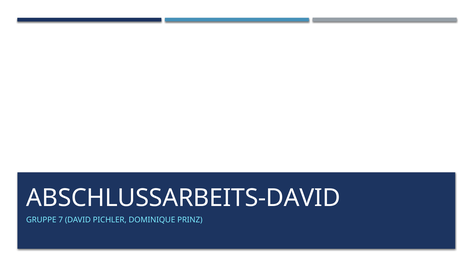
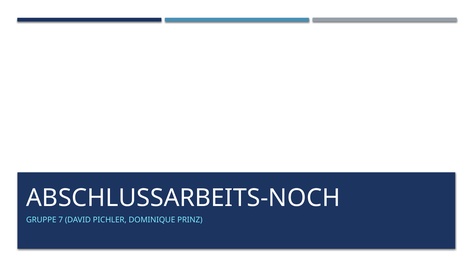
ABSCHLUSSARBEITS-DAVID: ABSCHLUSSARBEITS-DAVID -> ABSCHLUSSARBEITS-NOCH
